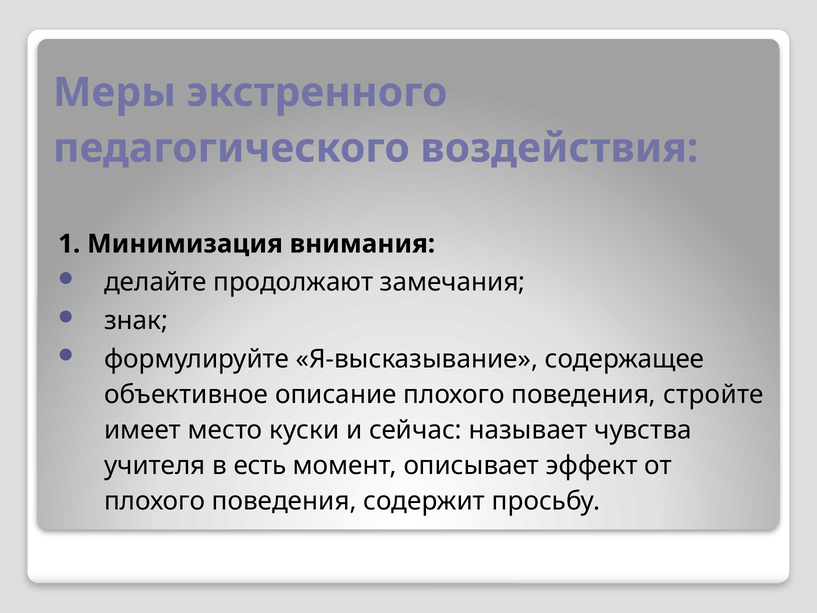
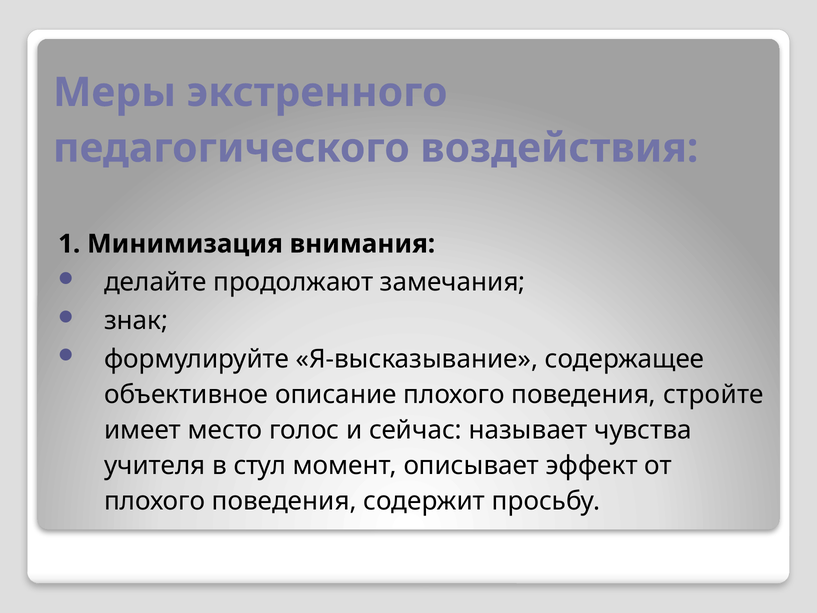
куски: куски -> голос
есть: есть -> стул
